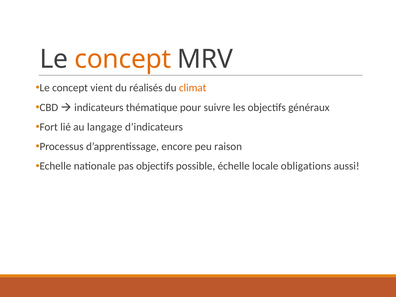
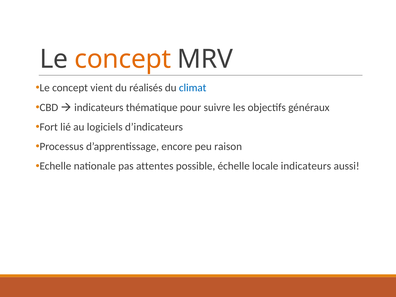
climat colour: orange -> blue
langage: langage -> logiciels
pas objectifs: objectifs -> attentes
locale obligations: obligations -> indicateurs
